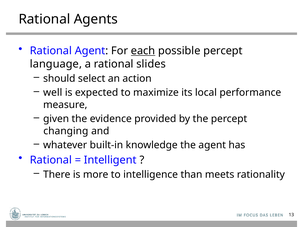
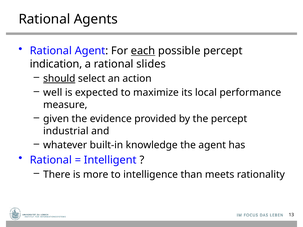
language: language -> indication
should underline: none -> present
changing: changing -> industrial
